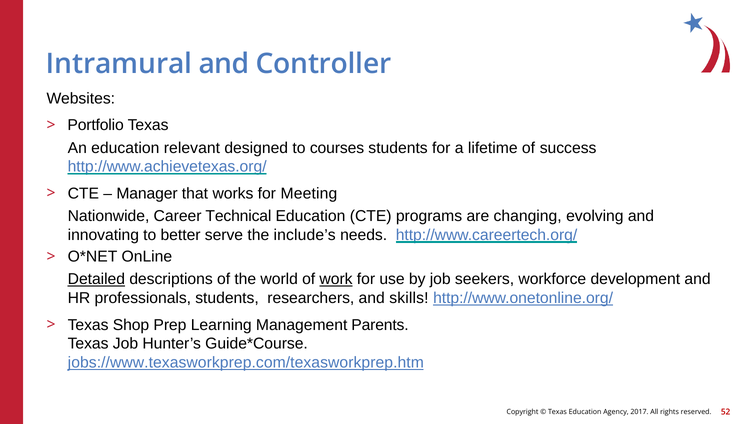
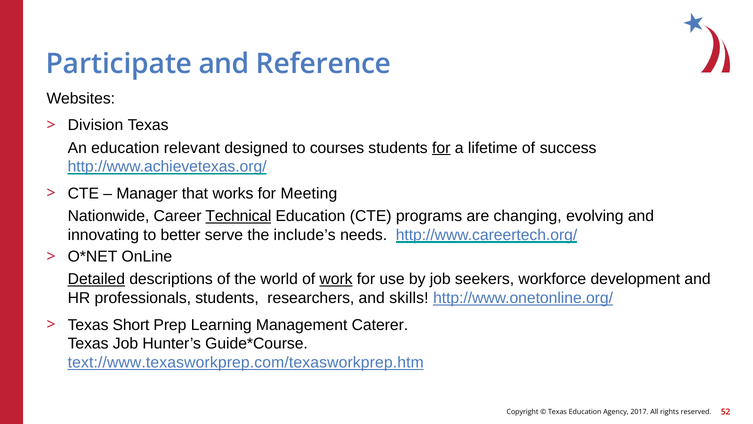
Intramural: Intramural -> Participate
Controller: Controller -> Reference
Portfolio: Portfolio -> Division
for at (441, 148) underline: none -> present
Technical underline: none -> present
Shop: Shop -> Short
Parents: Parents -> Caterer
jobs://www.texasworkprep.com/texasworkprep.htm: jobs://www.texasworkprep.com/texasworkprep.htm -> text://www.texasworkprep.com/texasworkprep.htm
